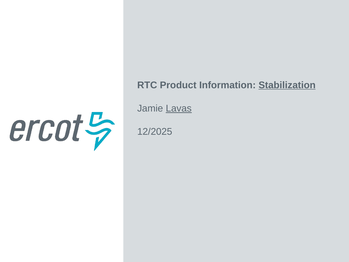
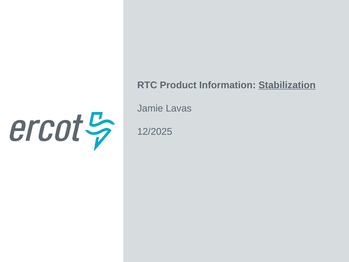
Lavas underline: present -> none
